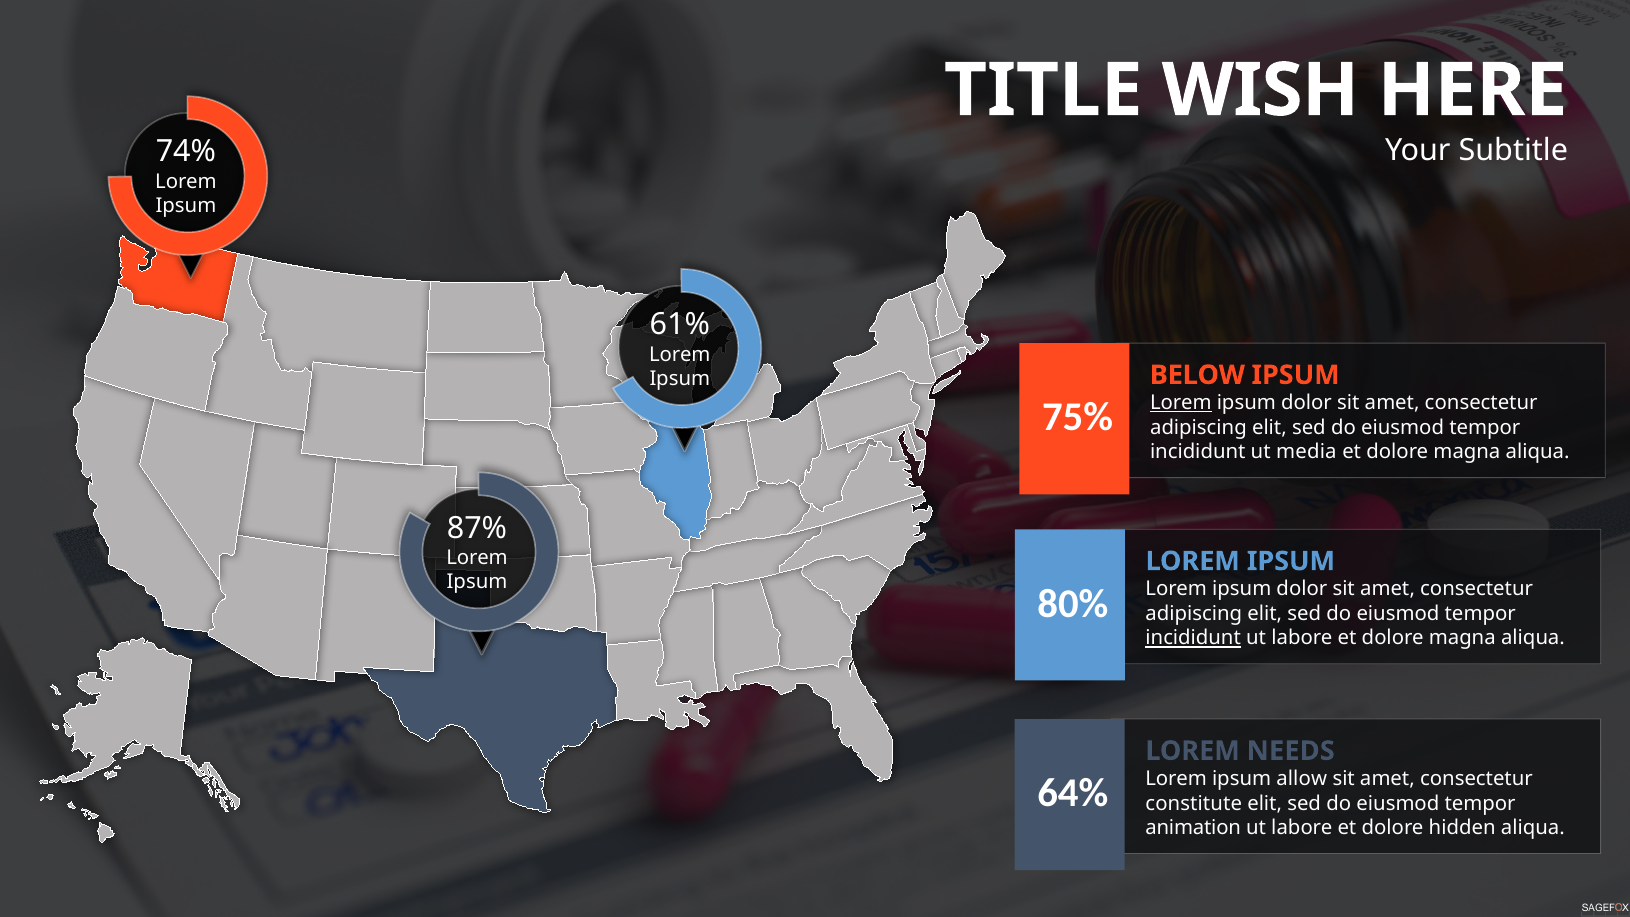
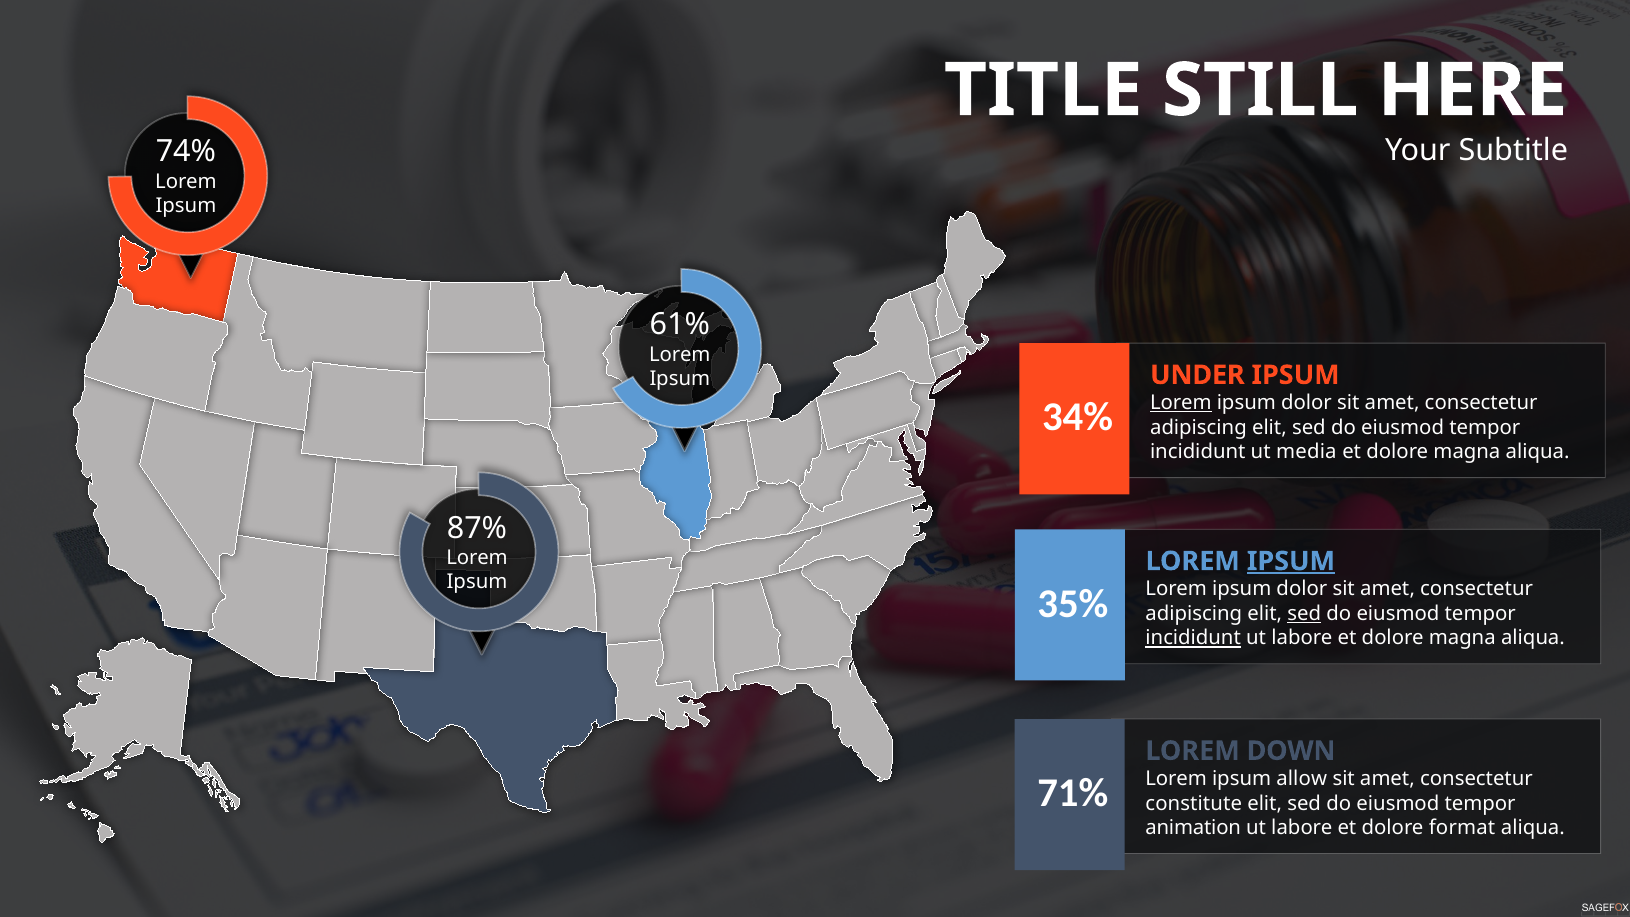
WISH: WISH -> STILL
BELOW: BELOW -> UNDER
75%: 75% -> 34%
IPSUM at (1291, 561) underline: none -> present
80%: 80% -> 35%
sed at (1304, 614) underline: none -> present
NEEDS: NEEDS -> DOWN
64%: 64% -> 71%
hidden: hidden -> format
